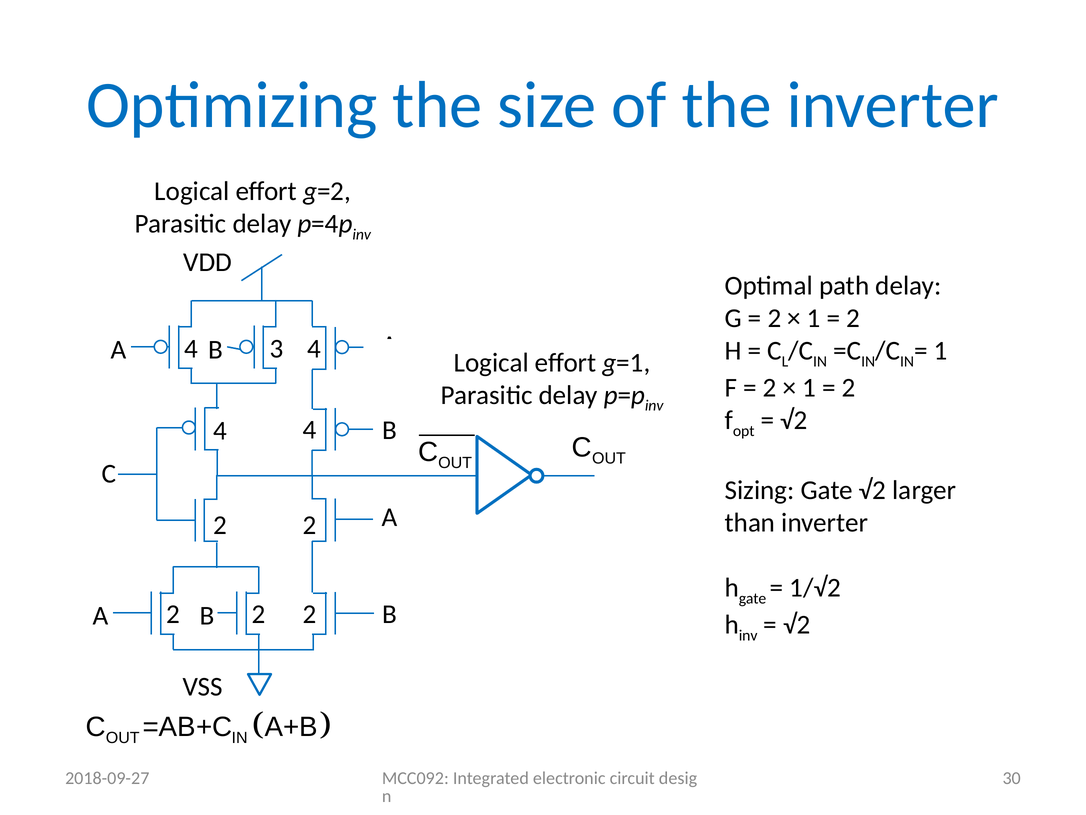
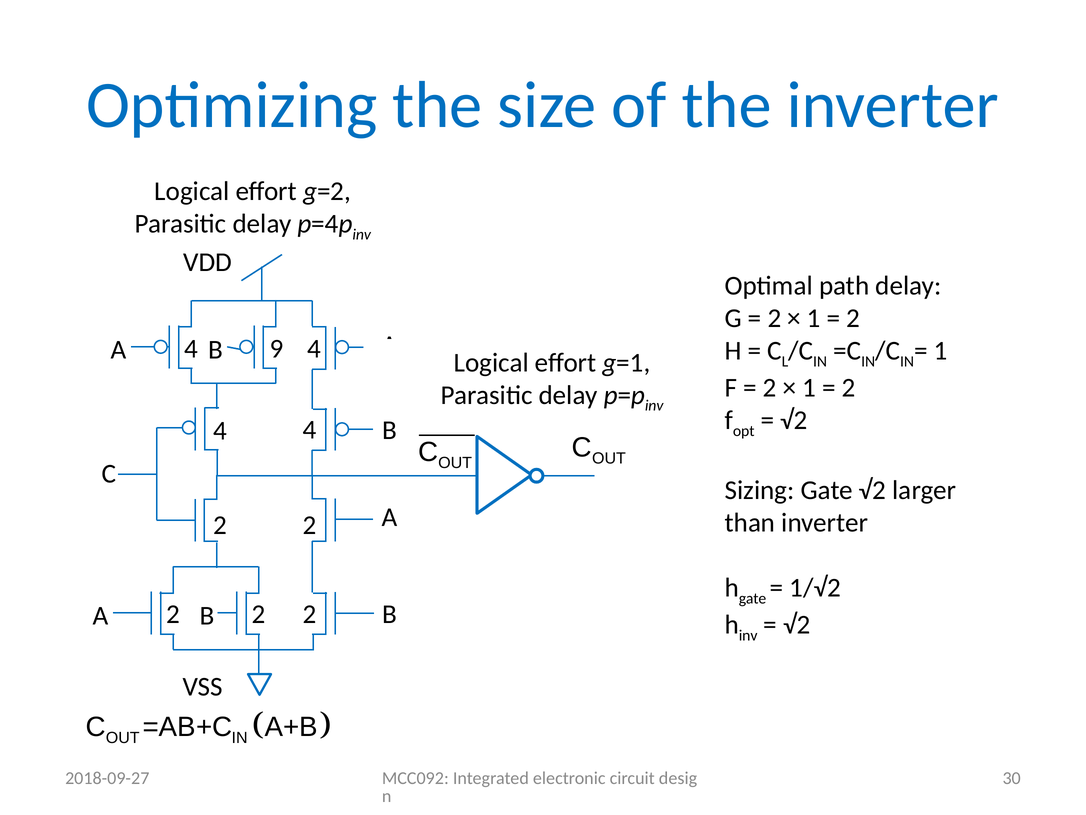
3: 3 -> 9
